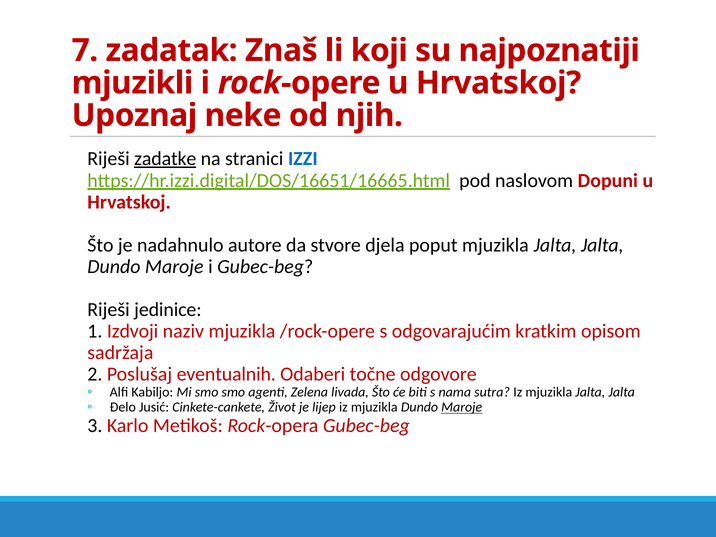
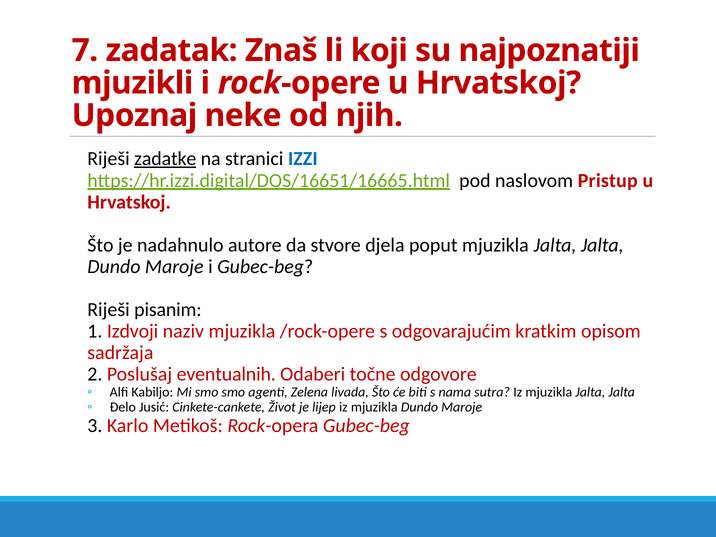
Dopuni: Dopuni -> Pristup
jedinice: jedinice -> pisanim
Maroje at (462, 407) underline: present -> none
